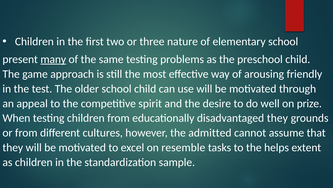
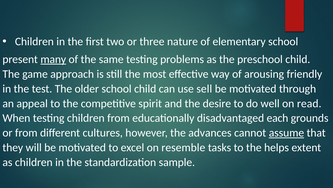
use will: will -> sell
prize: prize -> read
disadvantaged they: they -> each
admitted: admitted -> advances
assume underline: none -> present
